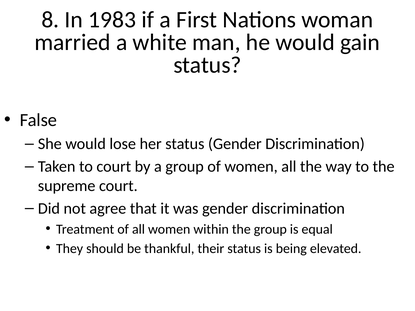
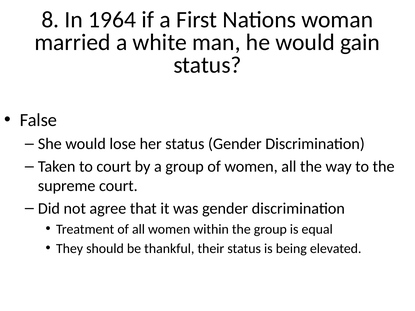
1983: 1983 -> 1964
